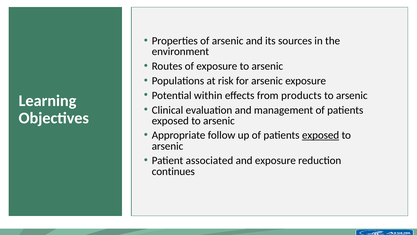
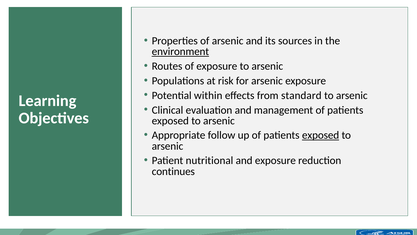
environment underline: none -> present
products: products -> standard
associated: associated -> nutritional
